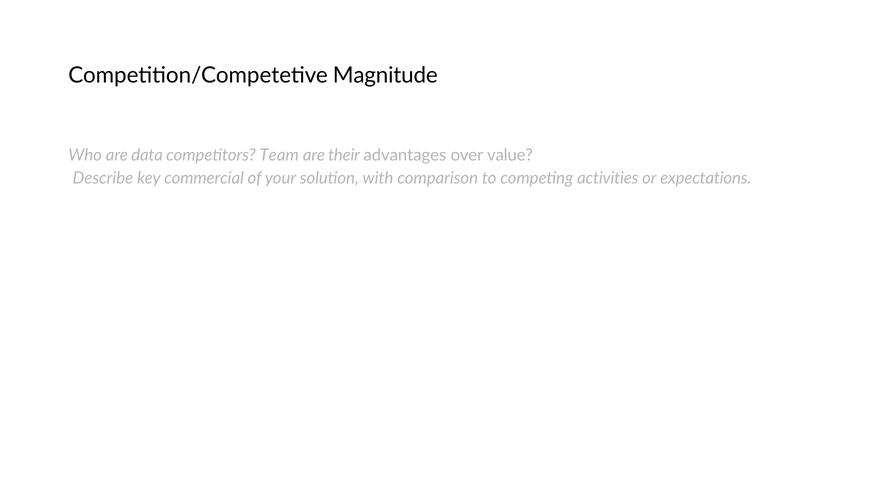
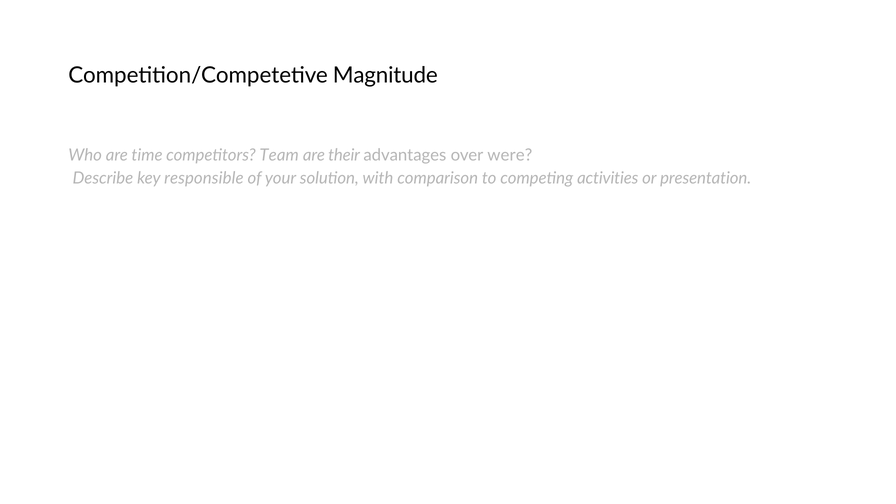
data: data -> time
value: value -> were
commercial: commercial -> responsible
expectations: expectations -> presentation
